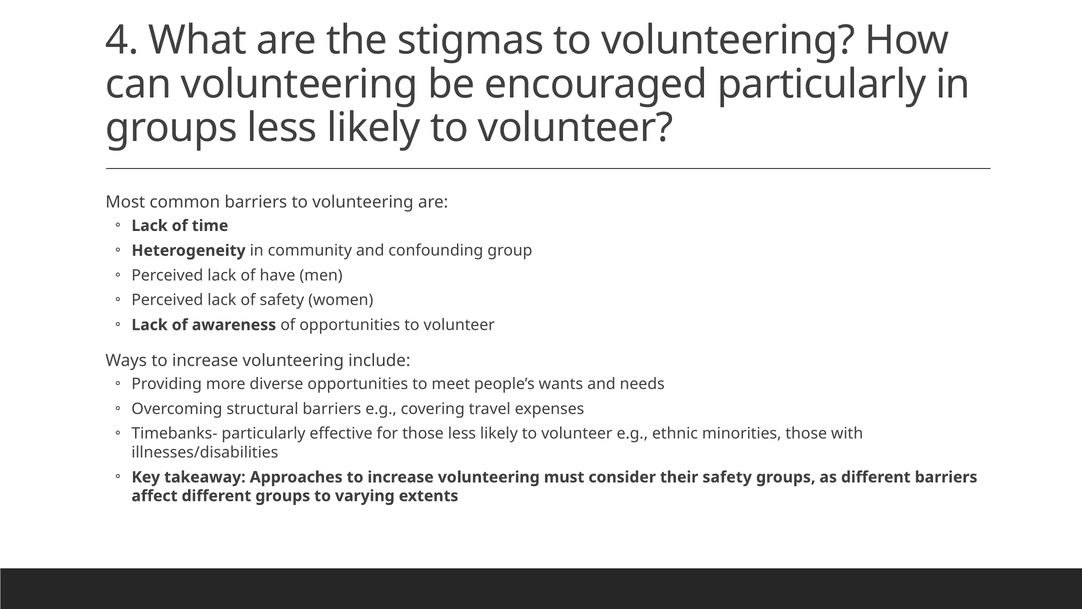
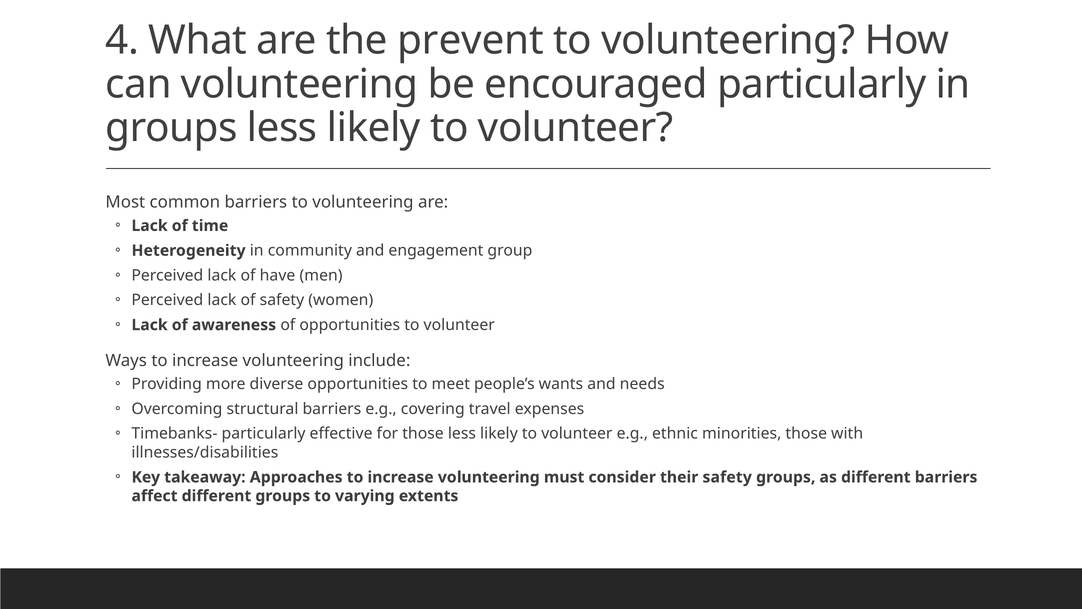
stigmas: stigmas -> prevent
confounding: confounding -> engagement
